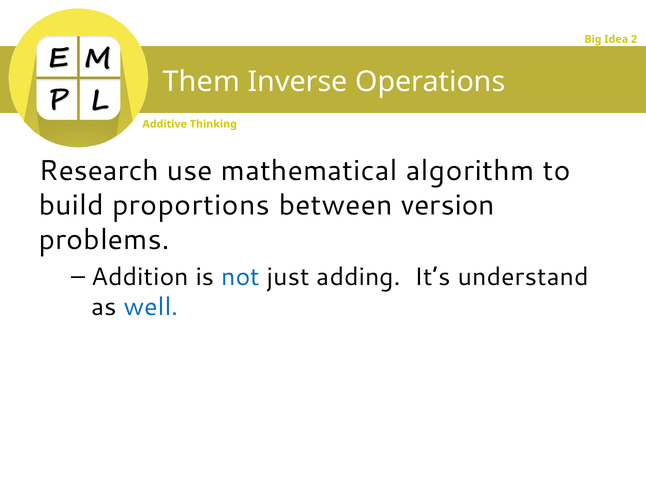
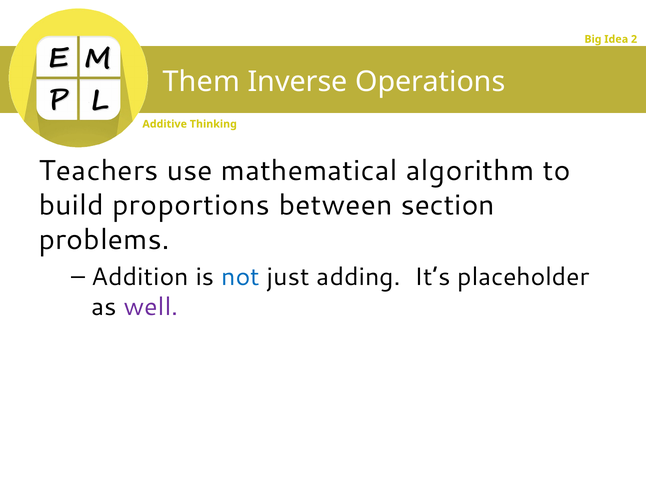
Research: Research -> Teachers
version: version -> section
understand: understand -> placeholder
well colour: blue -> purple
